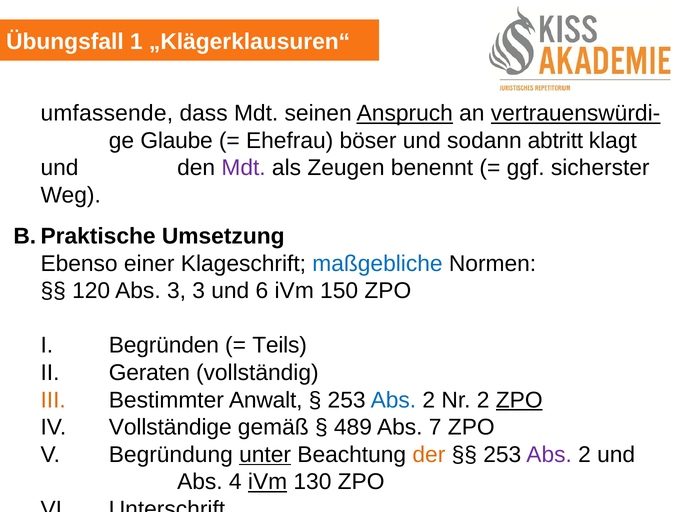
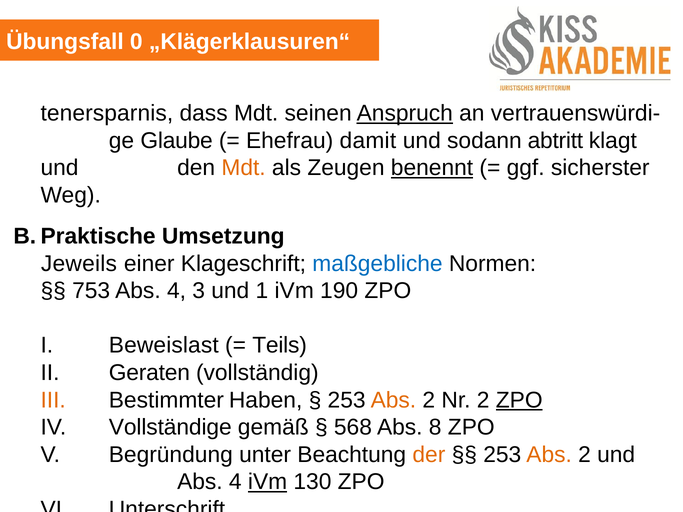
1: 1 -> 0
umfassende: umfassende -> tenersparnis
vertrauenswürdi- underline: present -> none
böser: böser -> damit
Mdt at (244, 168) colour: purple -> orange
benennt underline: none -> present
Ebenso: Ebenso -> Jeweils
120: 120 -> 753
3 at (177, 291): 3 -> 4
6: 6 -> 1
150: 150 -> 190
Begründen: Begründen -> Beweislast
Anwalt: Anwalt -> Haben
Abs at (393, 400) colour: blue -> orange
489: 489 -> 568
7: 7 -> 8
unter underline: present -> none
Abs at (549, 455) colour: purple -> orange
